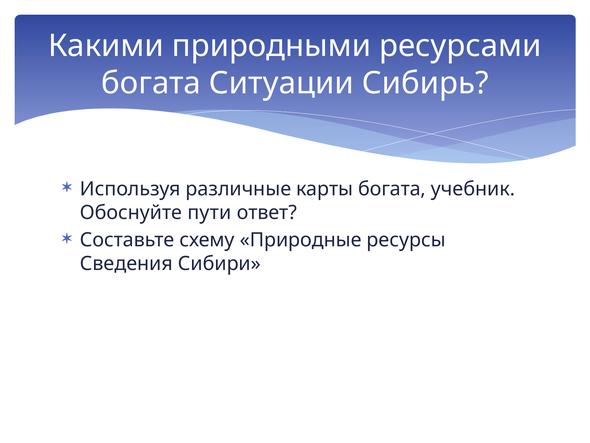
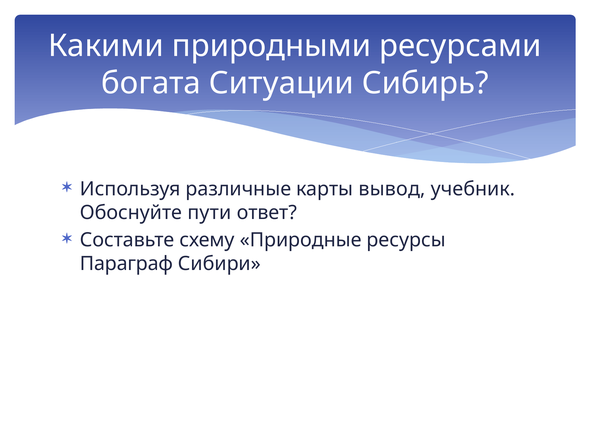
карты богата: богата -> вывод
Сведения: Сведения -> Параграф
